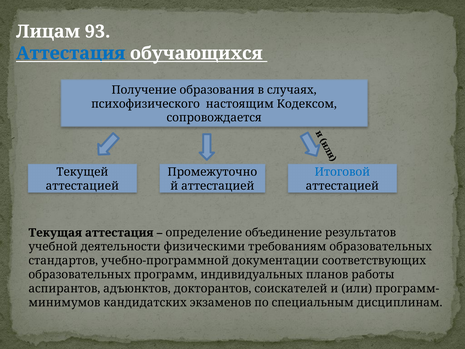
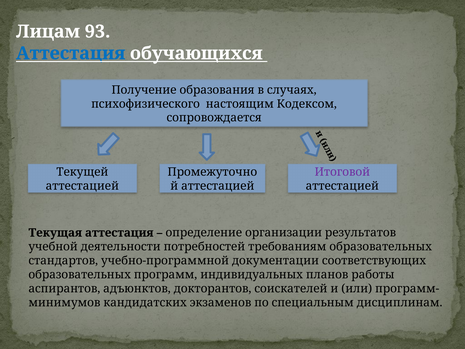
Итоговой colour: blue -> purple
объединение: объединение -> организации
физическими: физическими -> потребностей
